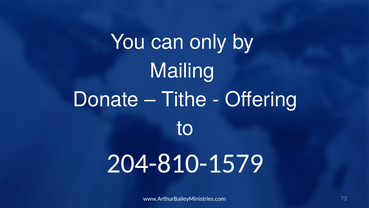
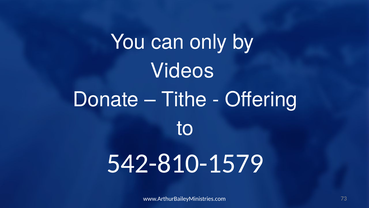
Mailing: Mailing -> Videos
204-810-1579: 204-810-1579 -> 542-810-1579
